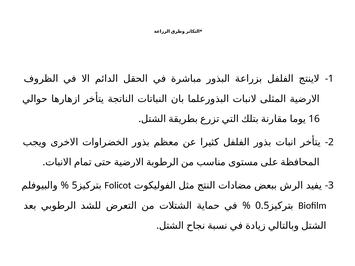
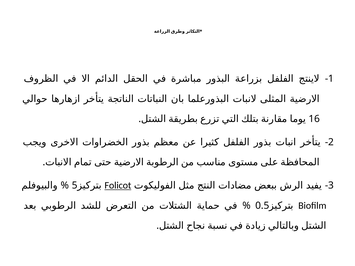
Folicot underline: none -> present
